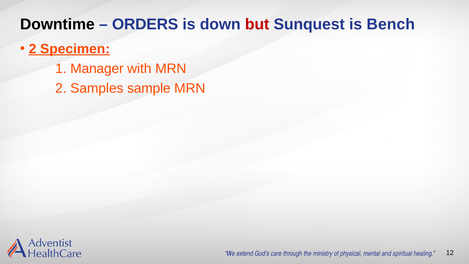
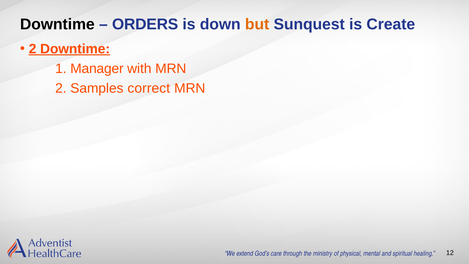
but colour: red -> orange
Bench: Bench -> Create
2 Specimen: Specimen -> Downtime
sample: sample -> correct
